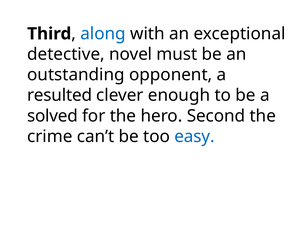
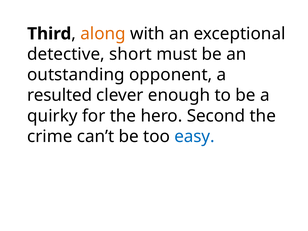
along colour: blue -> orange
novel: novel -> short
solved: solved -> quirky
